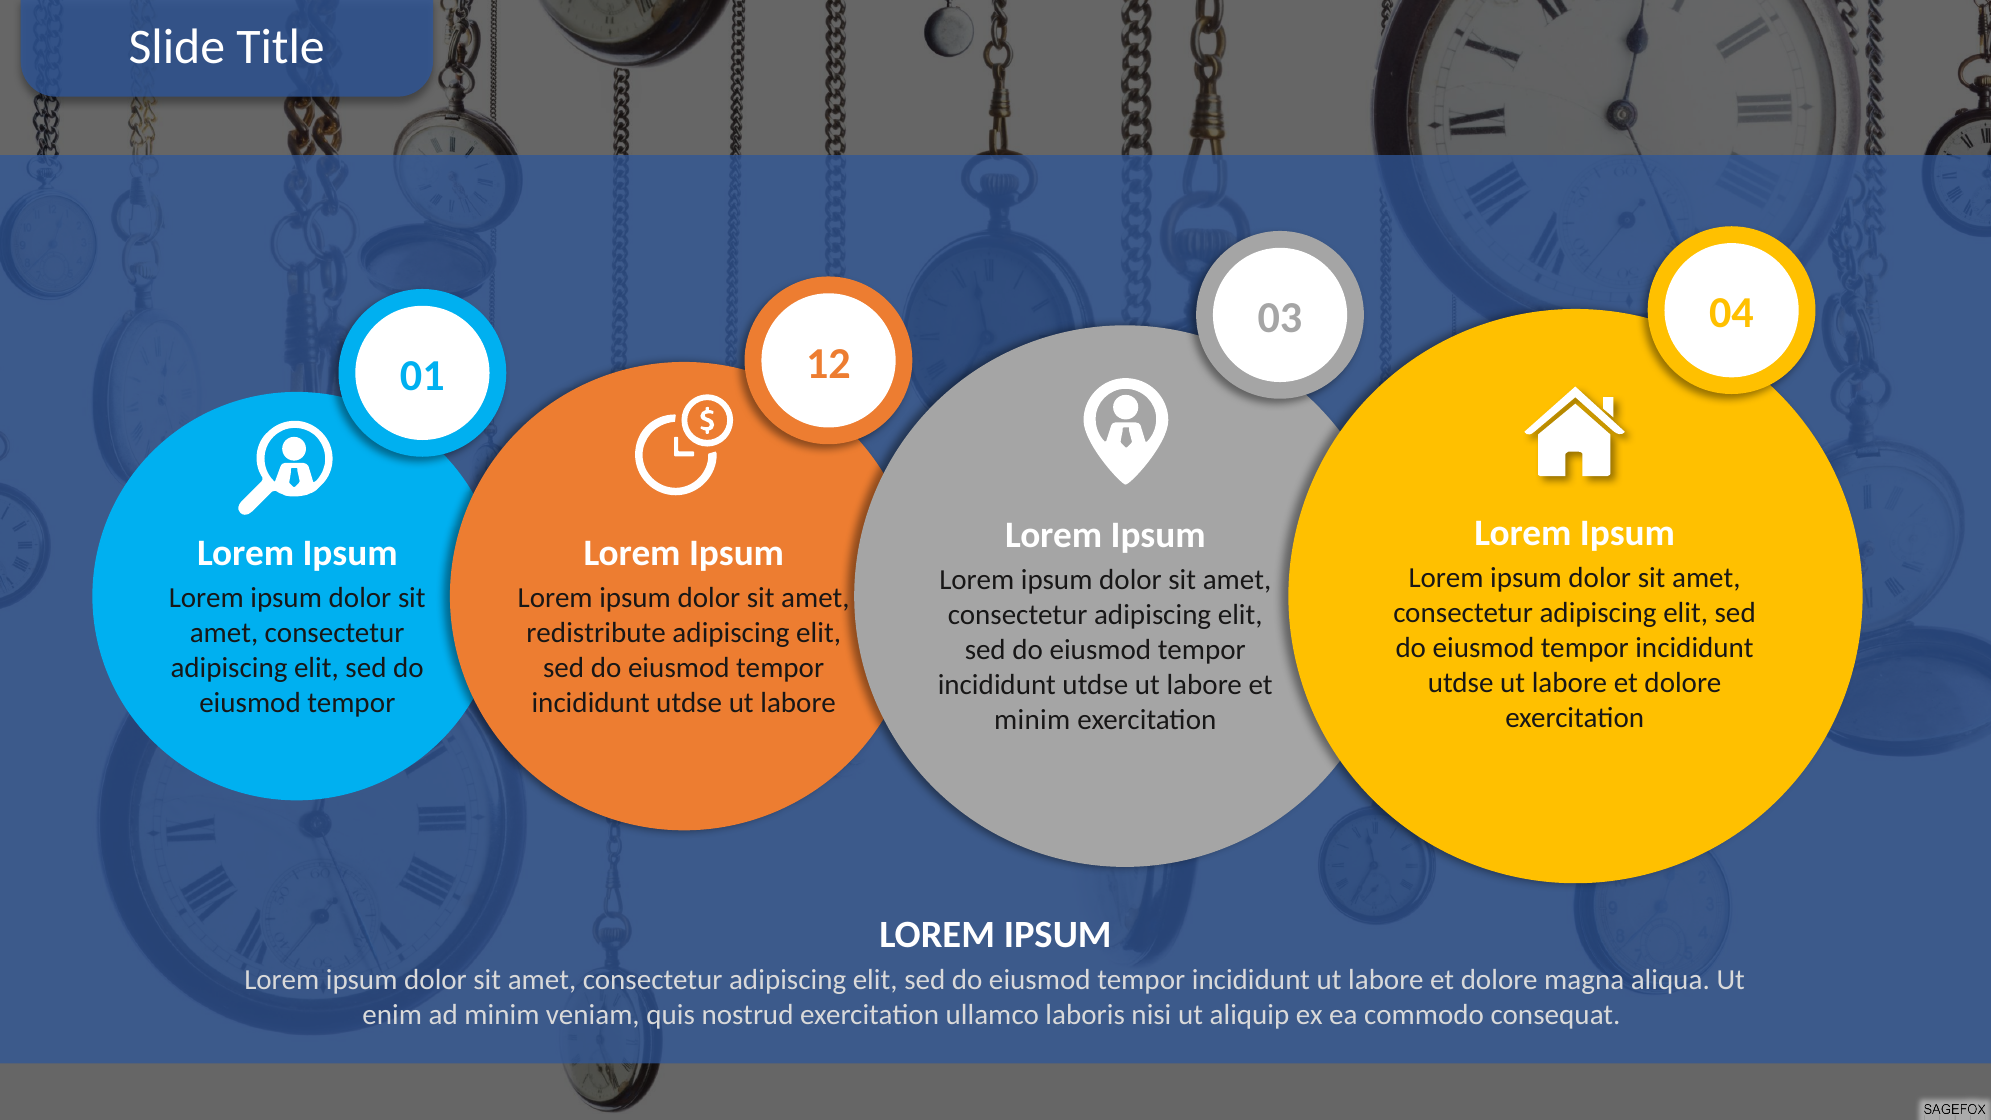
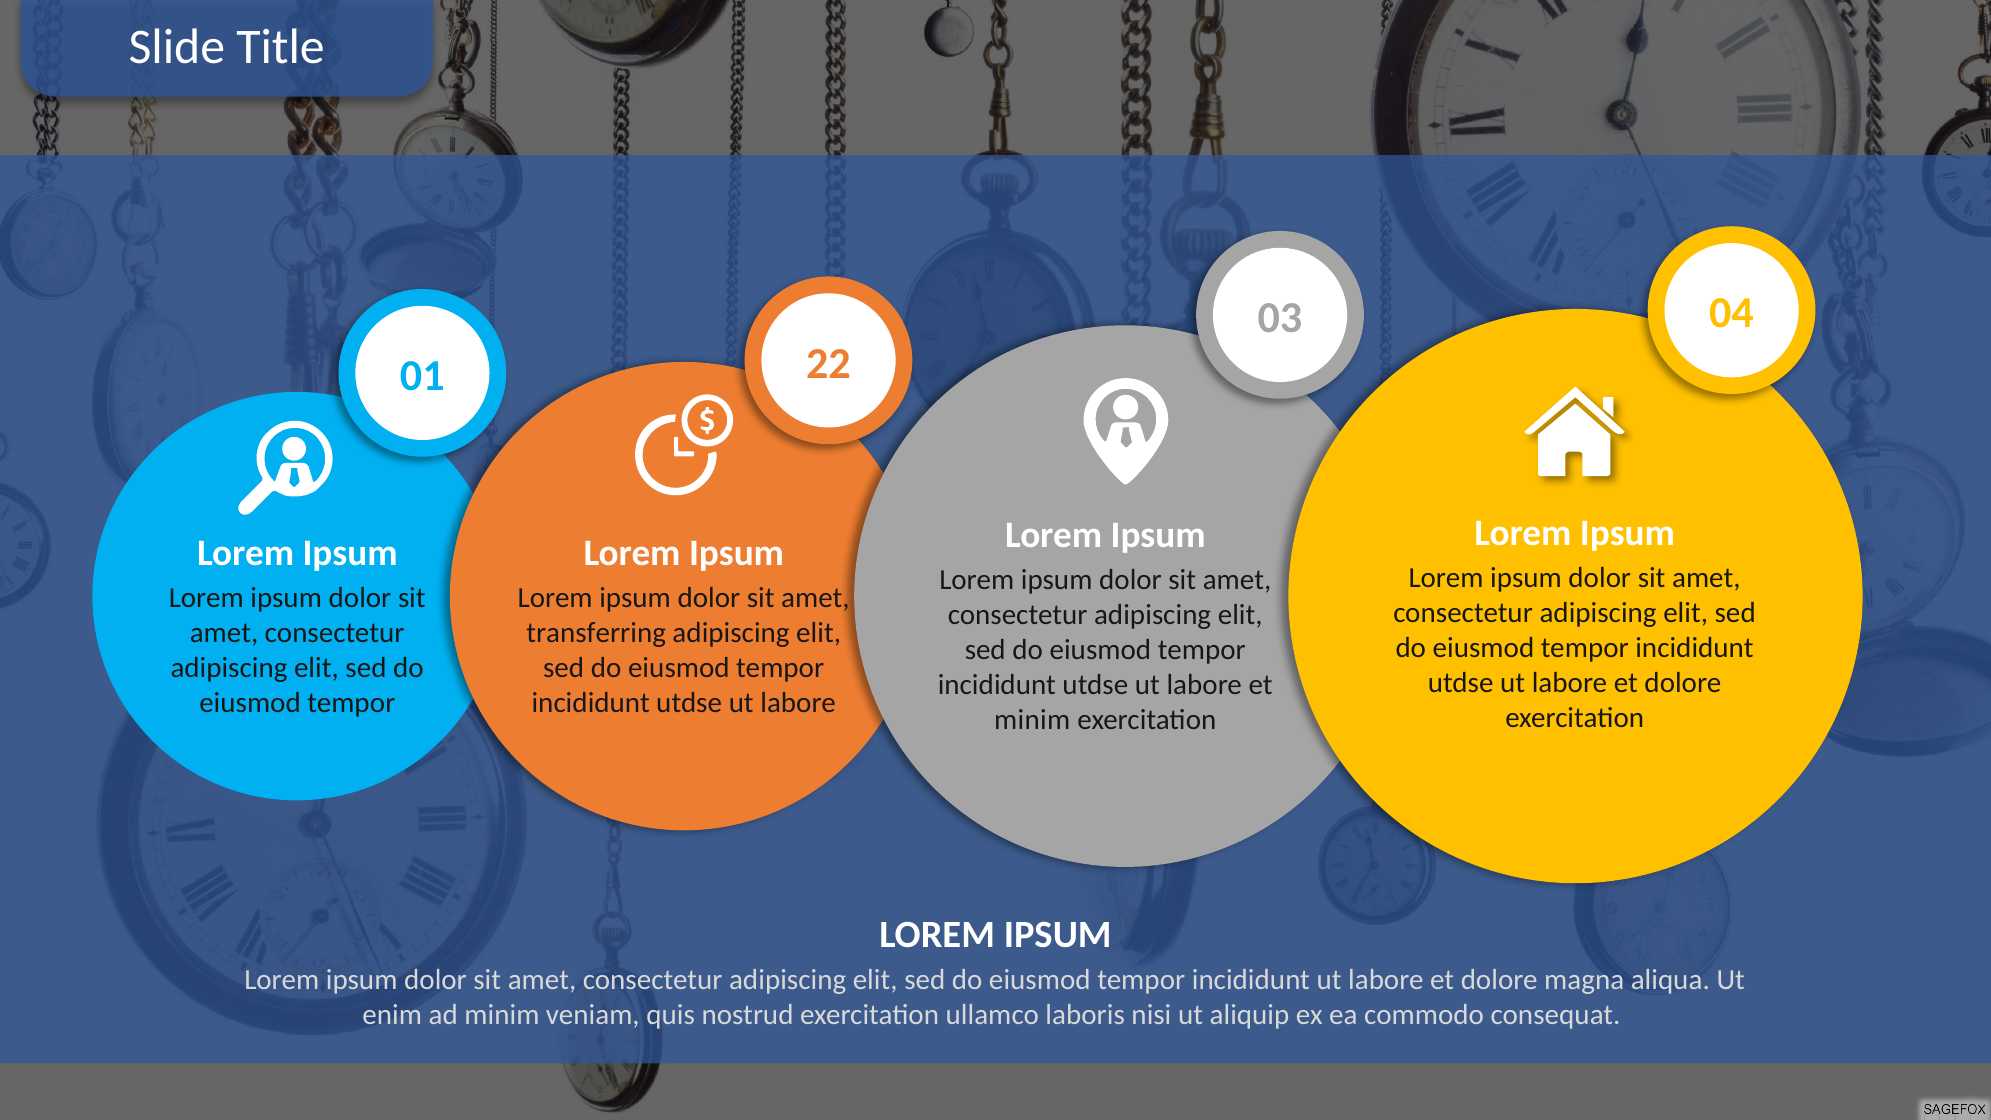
12: 12 -> 22
redistribute: redistribute -> transferring
